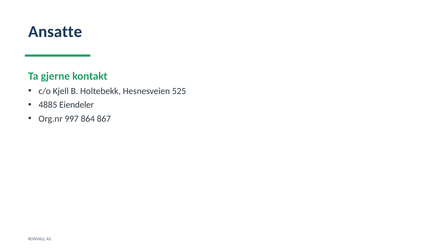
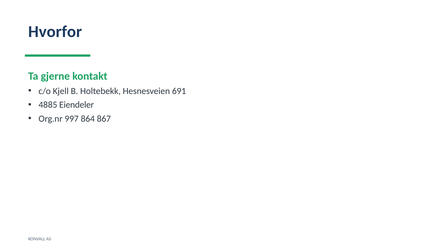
Ansatte: Ansatte -> Hvorfor
525: 525 -> 691
